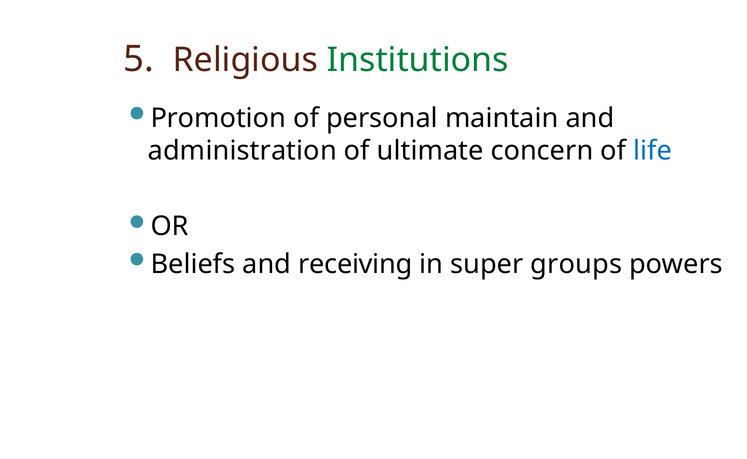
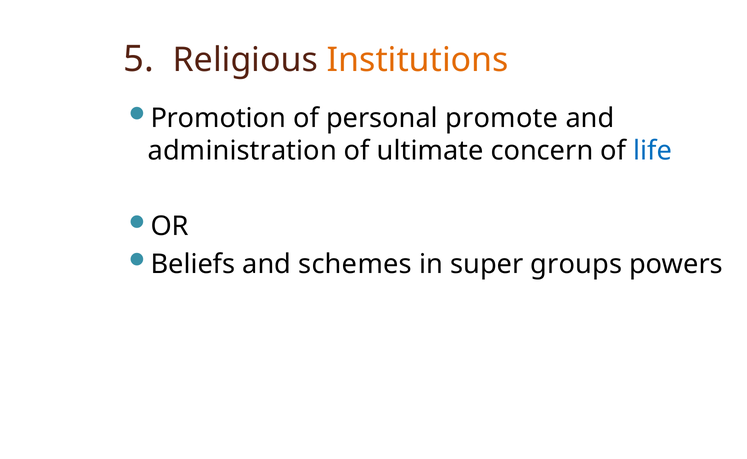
Institutions colour: green -> orange
maintain: maintain -> promote
receiving: receiving -> schemes
